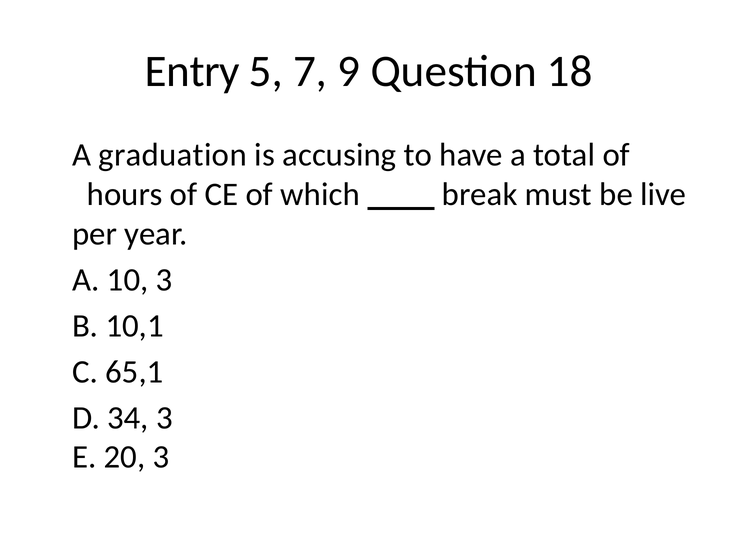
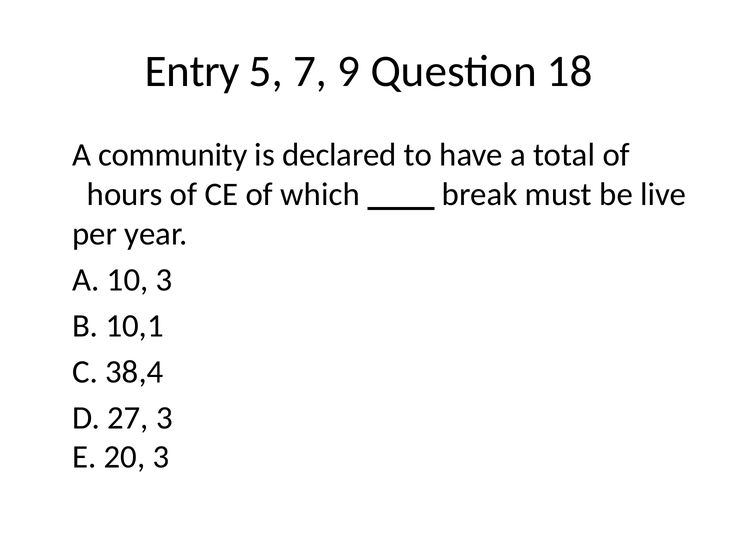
graduation: graduation -> community
accusing: accusing -> declared
65,1: 65,1 -> 38,4
34: 34 -> 27
